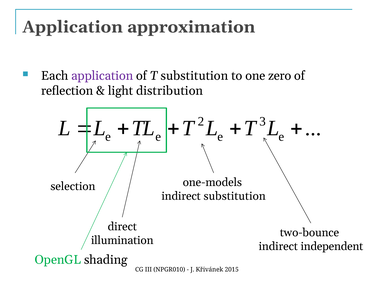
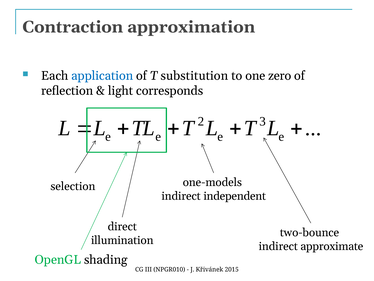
Application at (73, 27): Application -> Contraction
application at (102, 76) colour: purple -> blue
distribution: distribution -> corresponds
indirect substitution: substitution -> independent
independent: independent -> approximate
